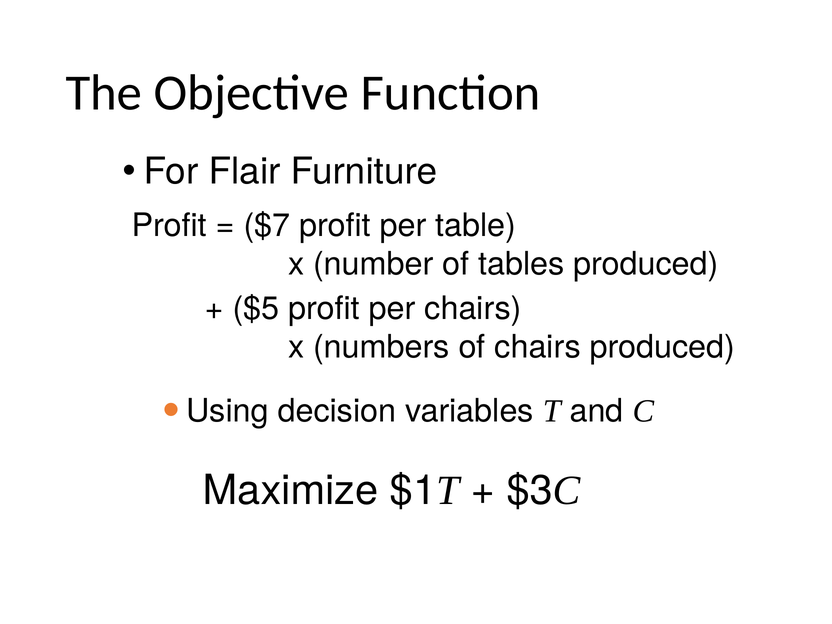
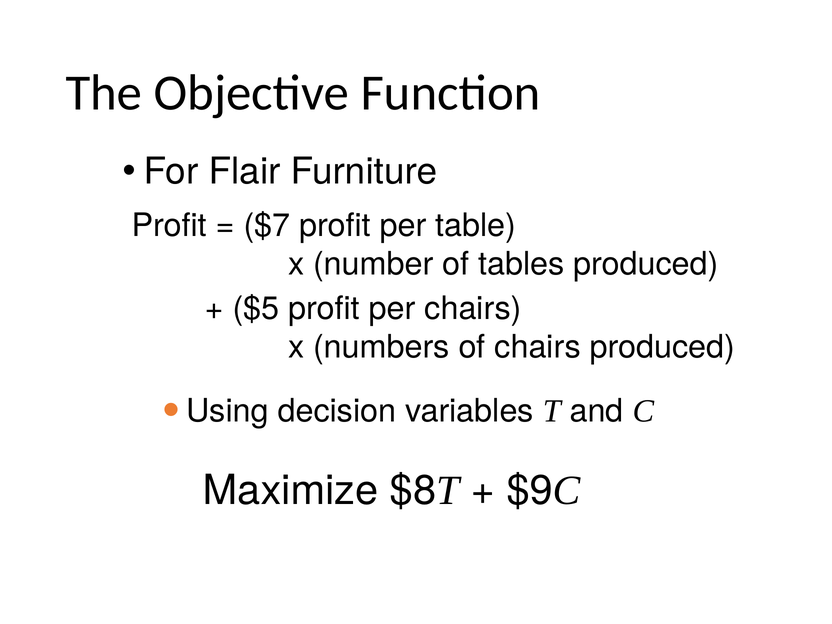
$1: $1 -> $8
$3: $3 -> $9
